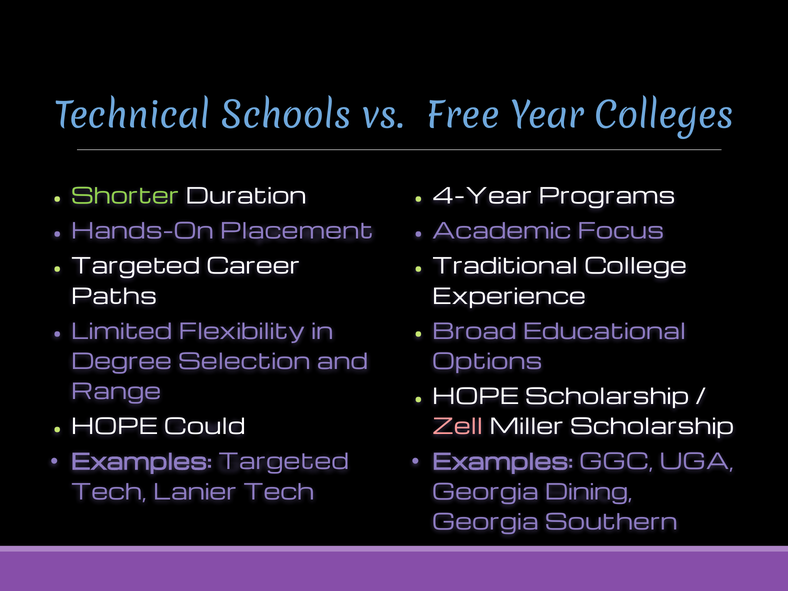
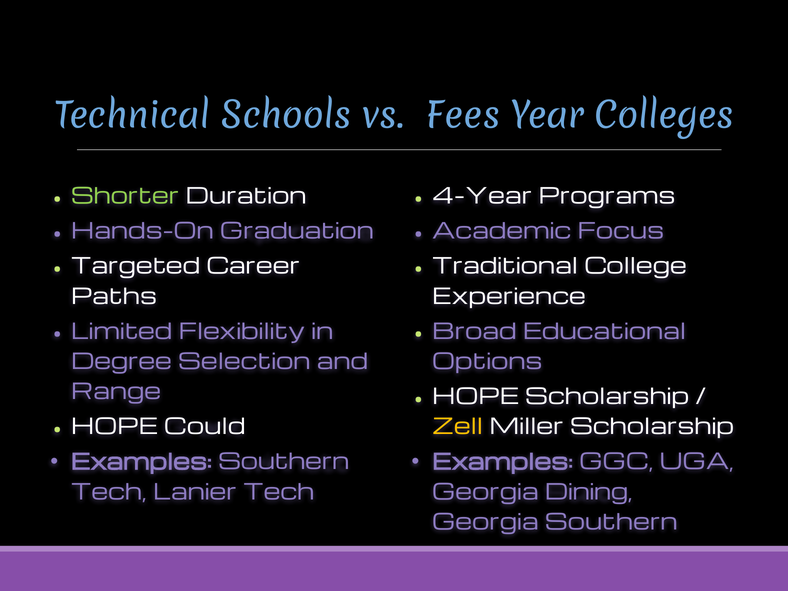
Free: Free -> Fees
Placement: Placement -> Graduation
Zell colour: pink -> yellow
Examples Targeted: Targeted -> Southern
